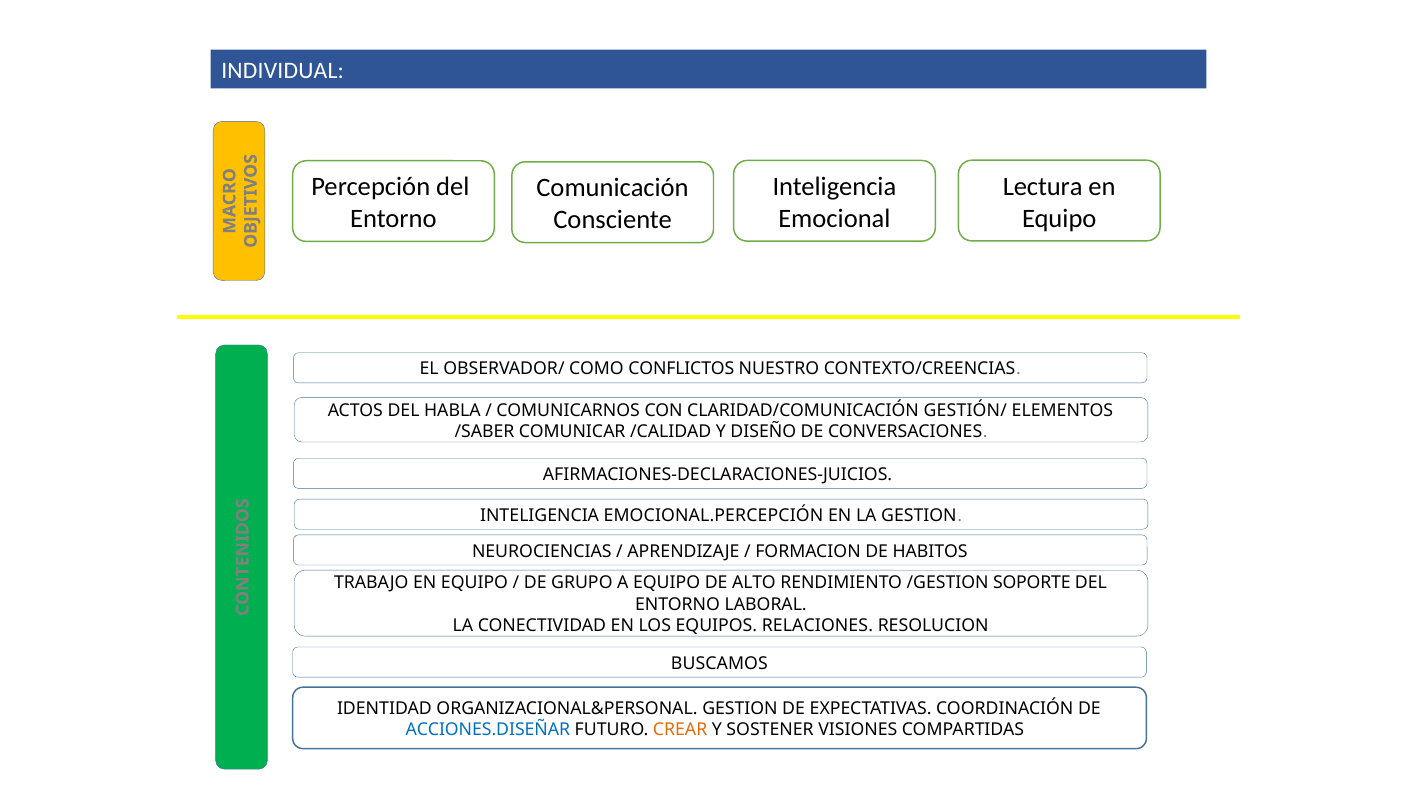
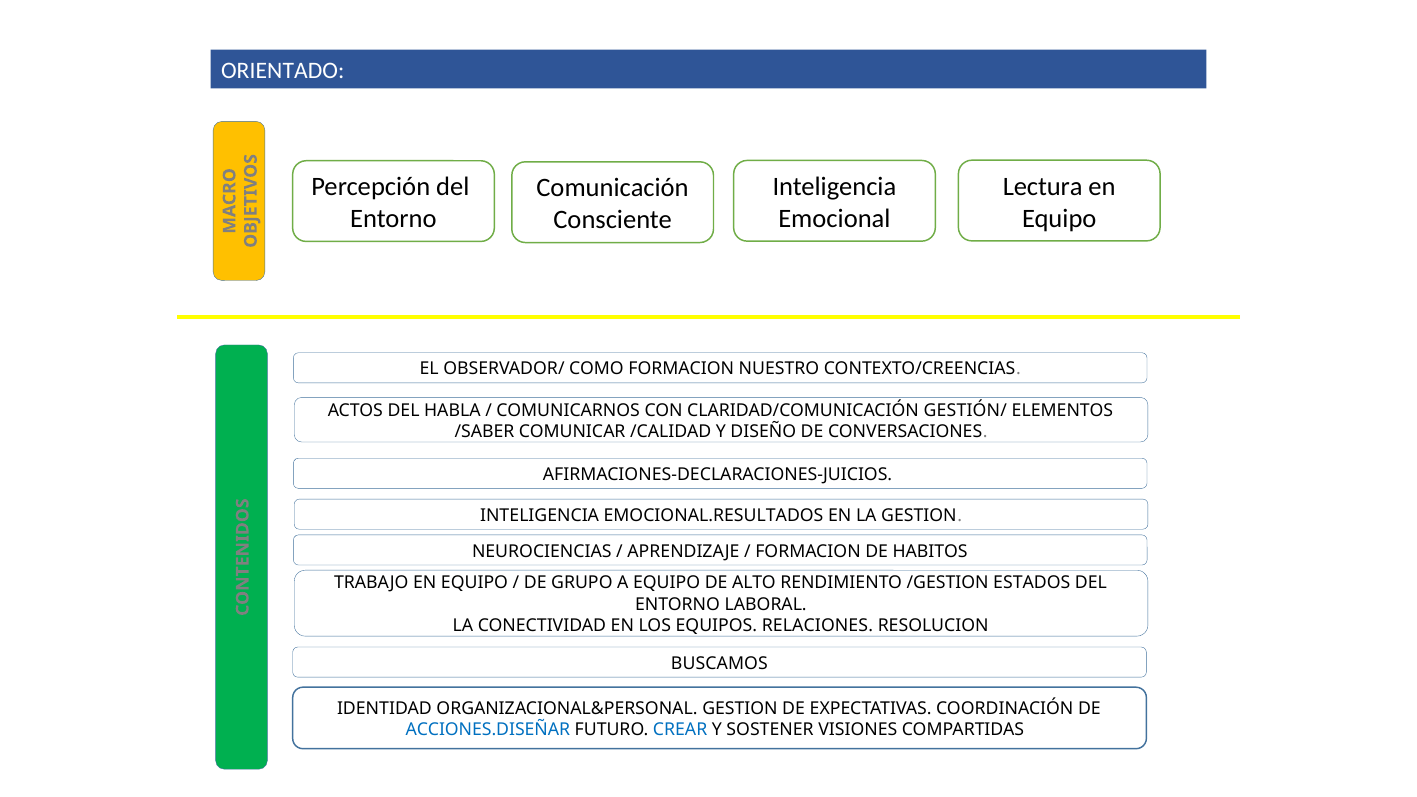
INDIVIDUAL: INDIVIDUAL -> ORIENTADO
COMO CONFLICTOS: CONFLICTOS -> FORMACION
EMOCIONAL.PERCEPCIÓN: EMOCIONAL.PERCEPCIÓN -> EMOCIONAL.RESULTADOS
SOPORTE: SOPORTE -> ESTADOS
CREAR colour: orange -> blue
